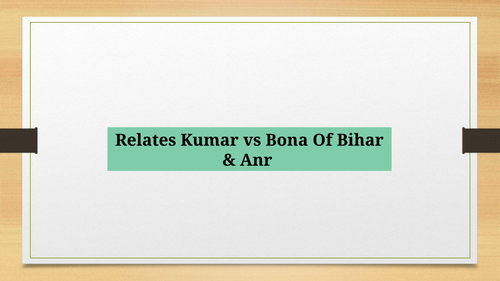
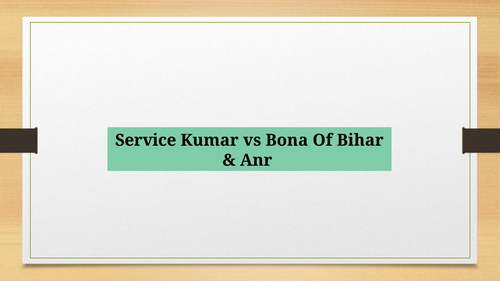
Relates: Relates -> Service
